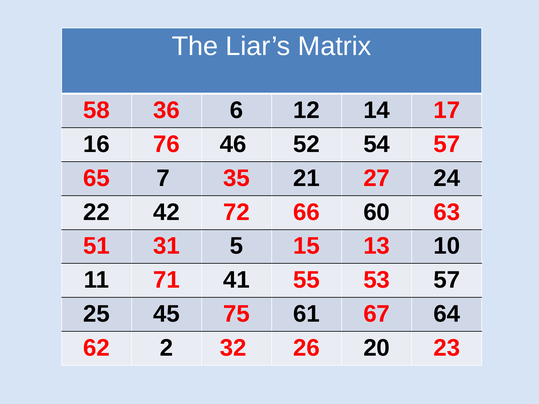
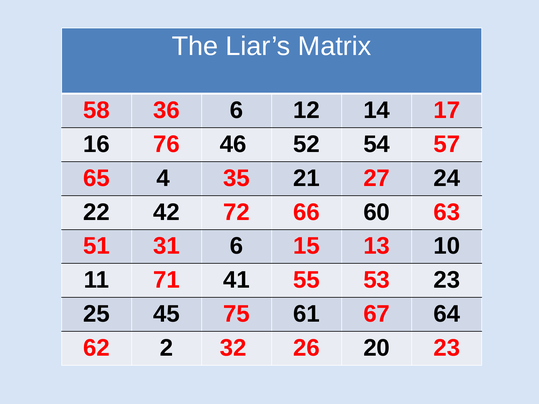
7: 7 -> 4
31 5: 5 -> 6
53 57: 57 -> 23
